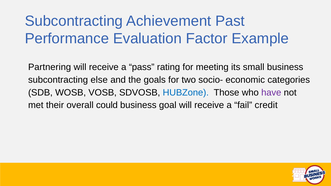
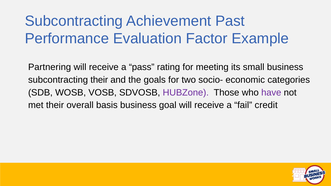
subcontracting else: else -> their
HUBZone colour: blue -> purple
could: could -> basis
